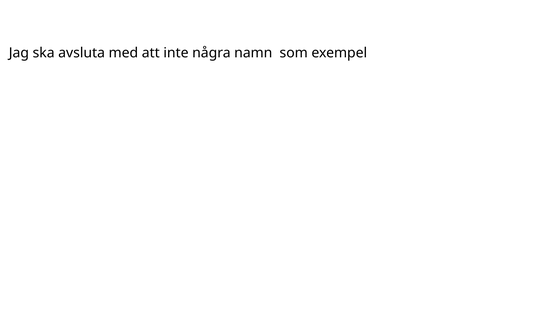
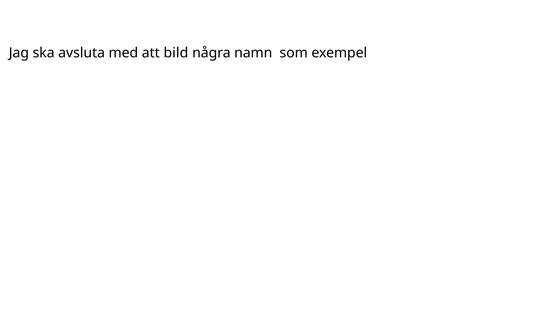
inte: inte -> bild
